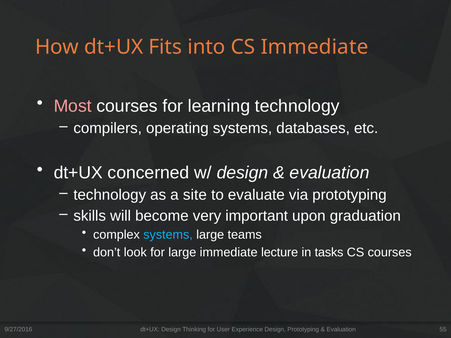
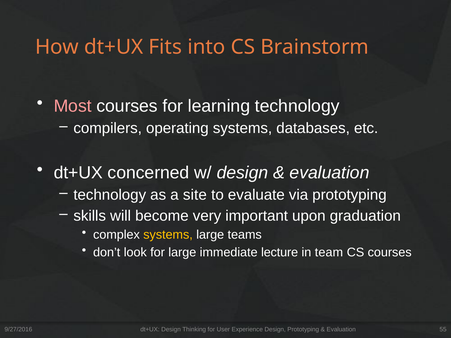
CS Immediate: Immediate -> Brainstorm
systems at (168, 235) colour: light blue -> yellow
tasks: tasks -> team
